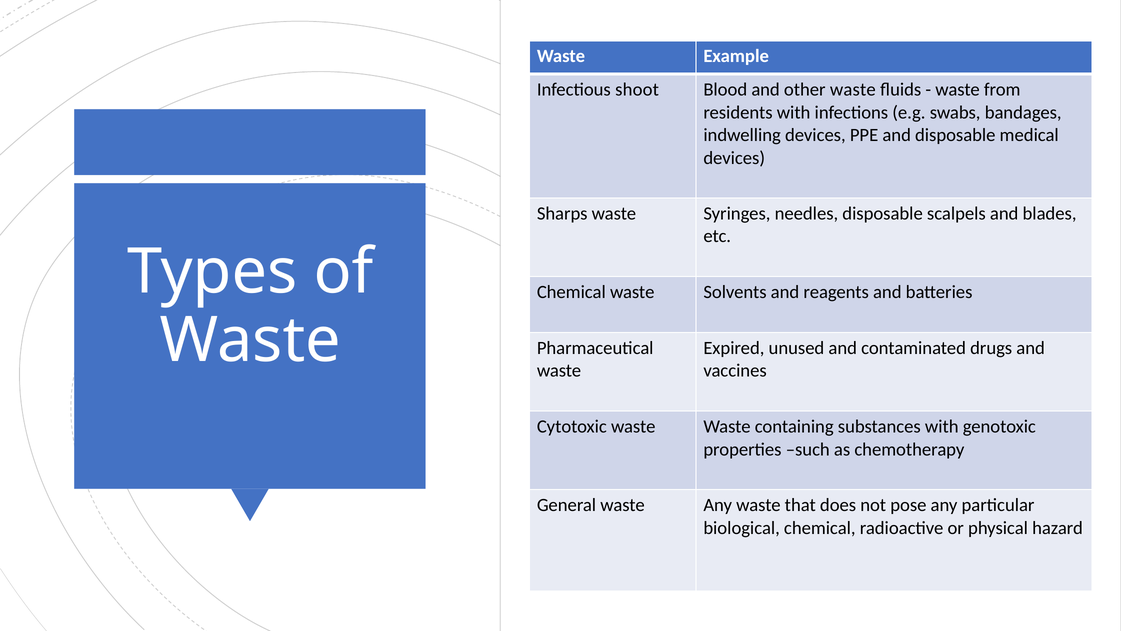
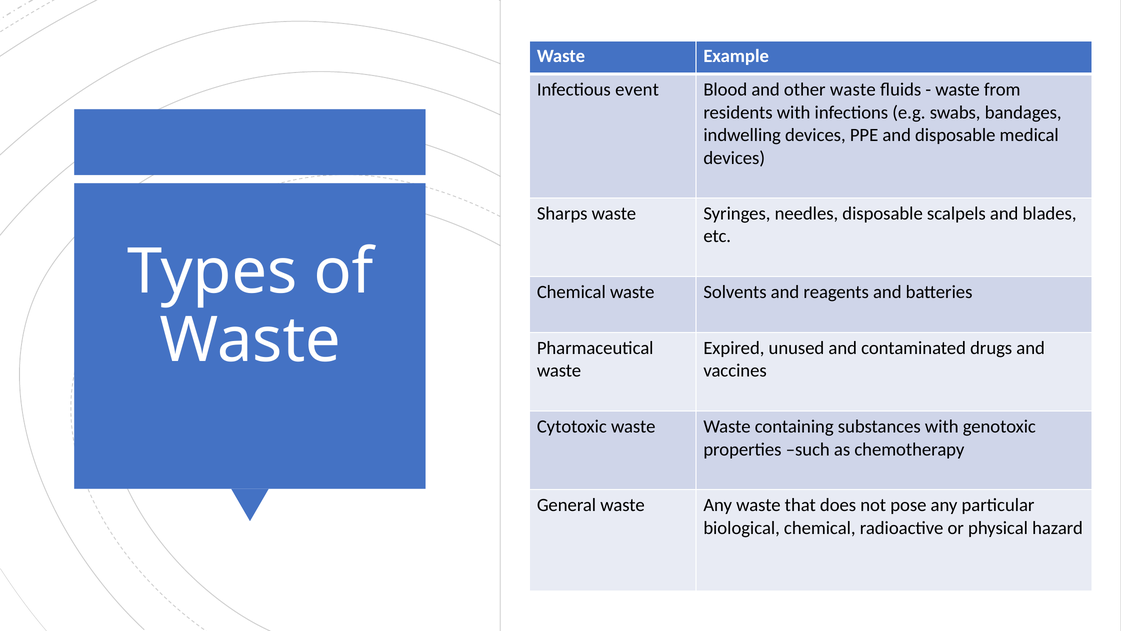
shoot: shoot -> event
